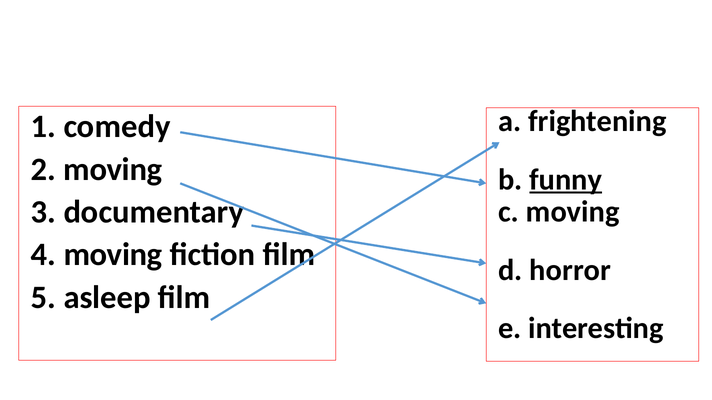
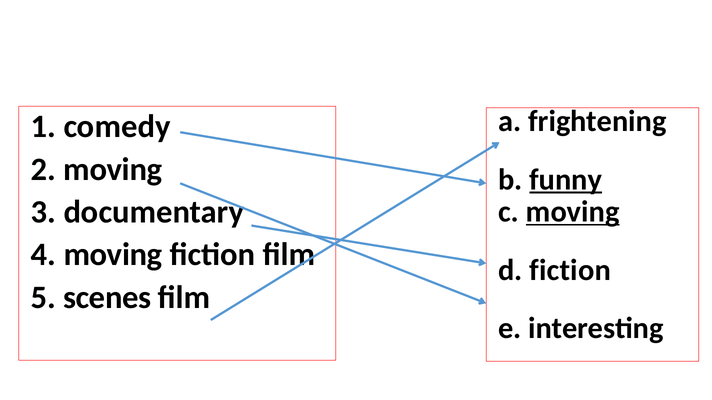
moving at (573, 212) underline: none -> present
d horror: horror -> fiction
asleep: asleep -> scenes
